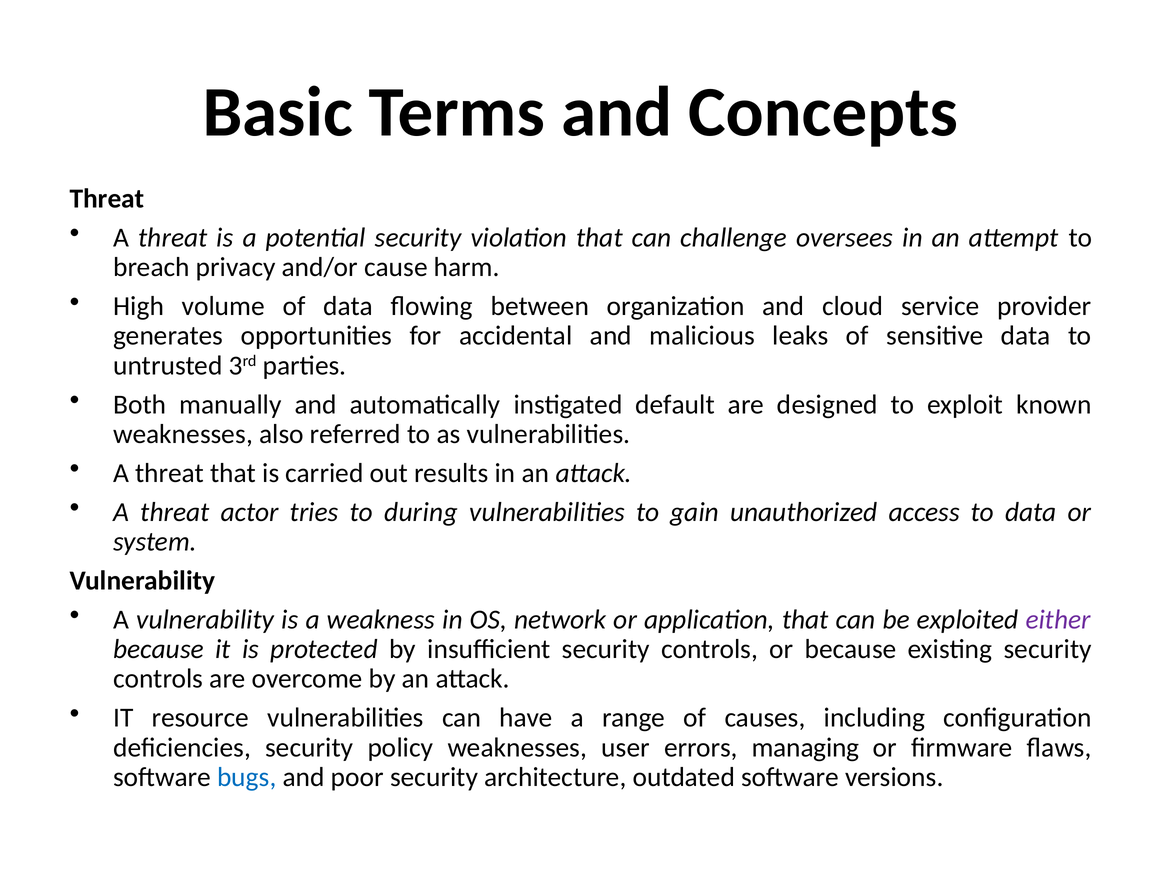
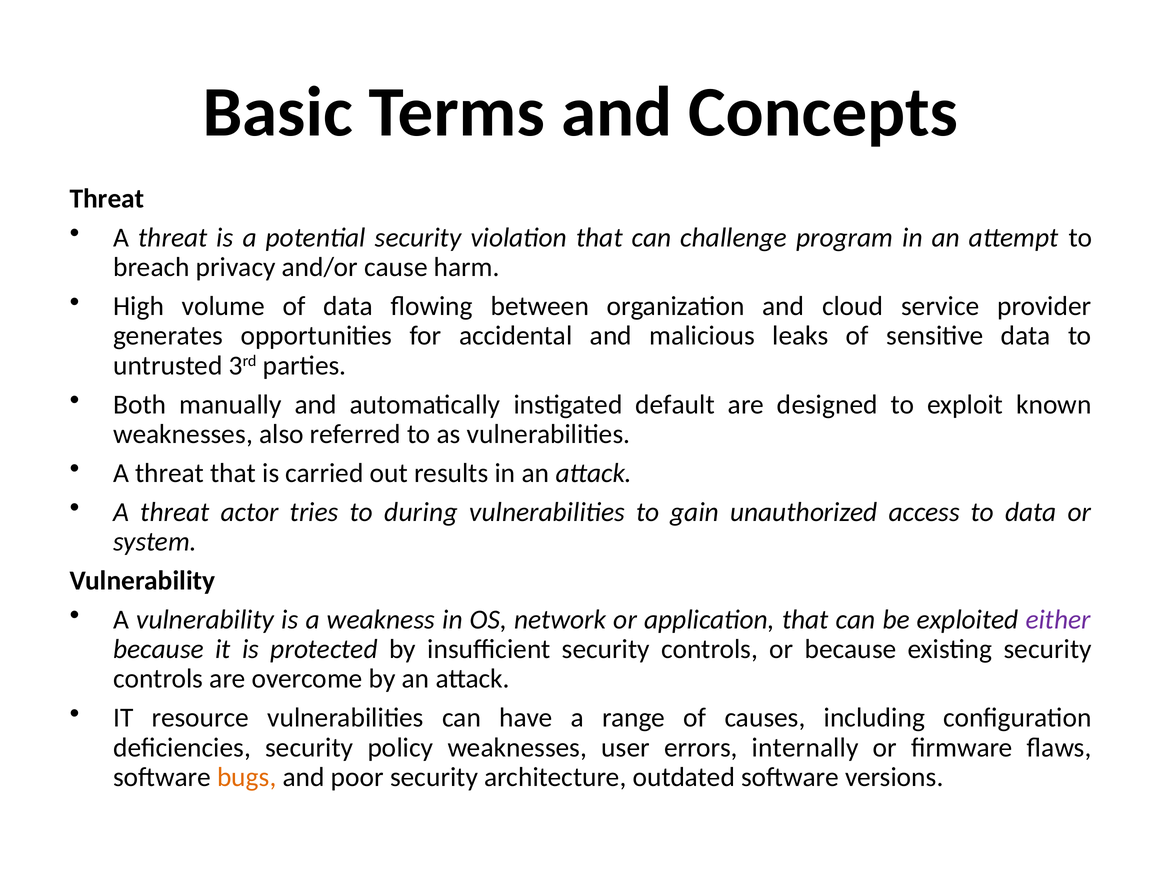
oversees: oversees -> program
managing: managing -> internally
bugs colour: blue -> orange
